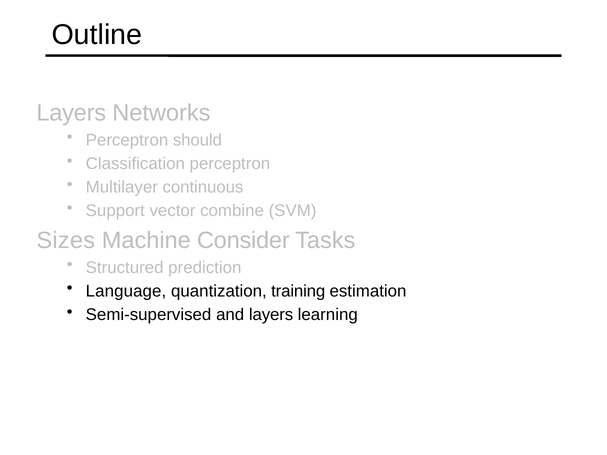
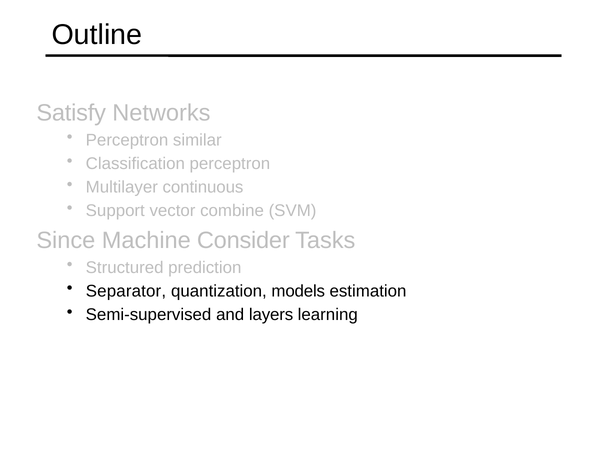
Layers at (71, 113): Layers -> Satisfy
should: should -> similar
Sizes: Sizes -> Since
Language: Language -> Separator
training: training -> models
